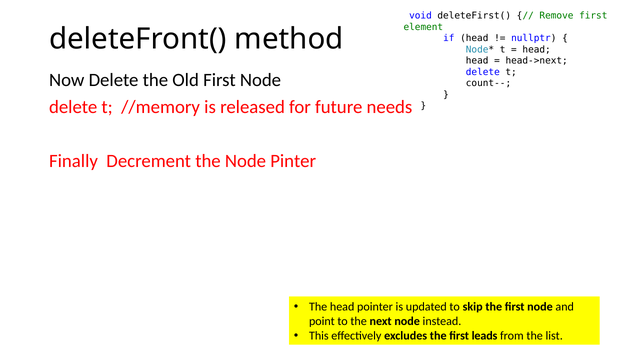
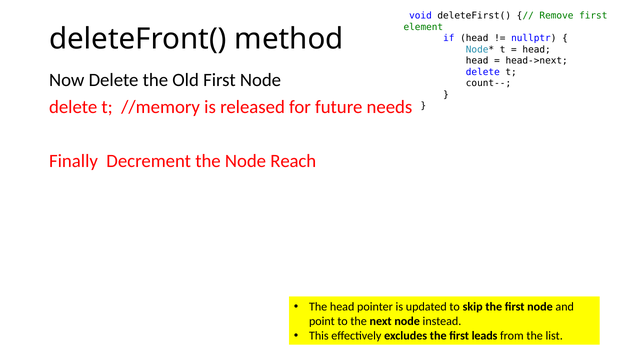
Pinter: Pinter -> Reach
